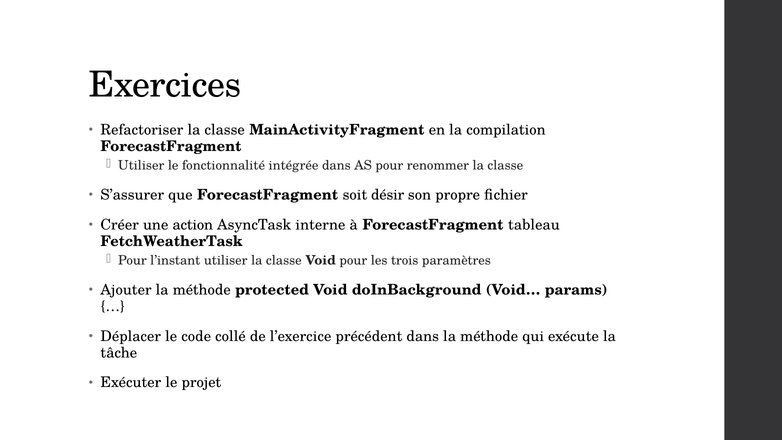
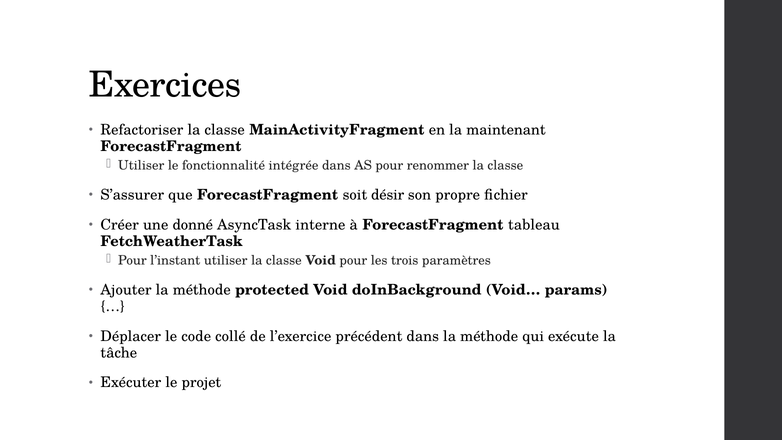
compilation: compilation -> maintenant
action: action -> donné
